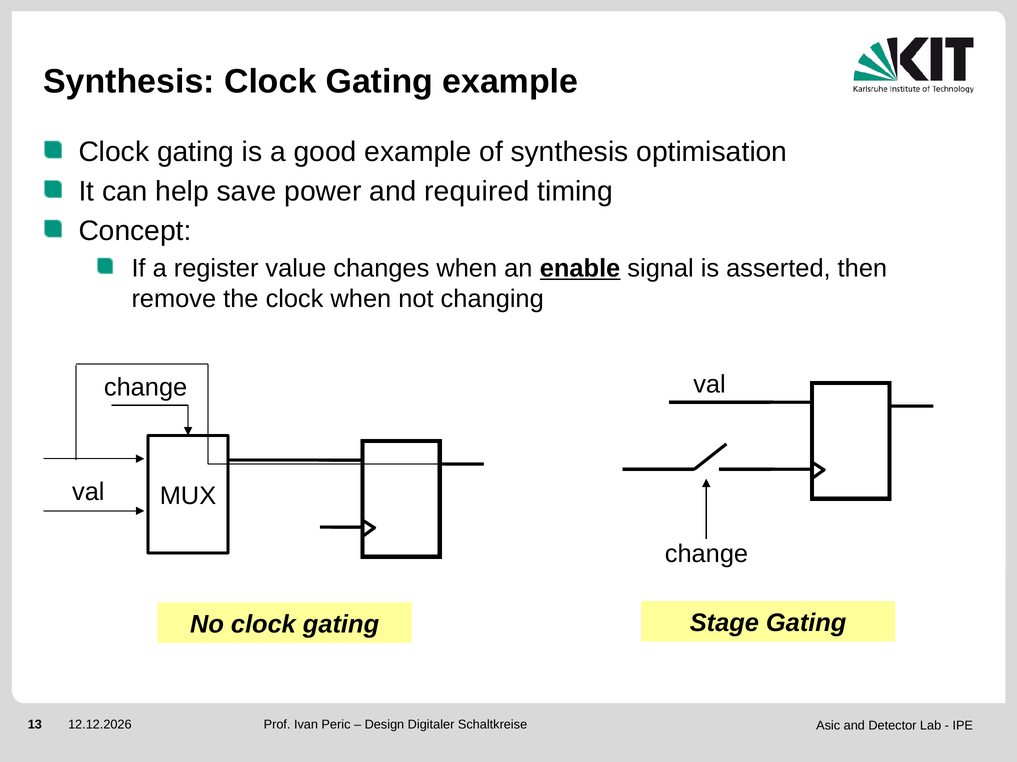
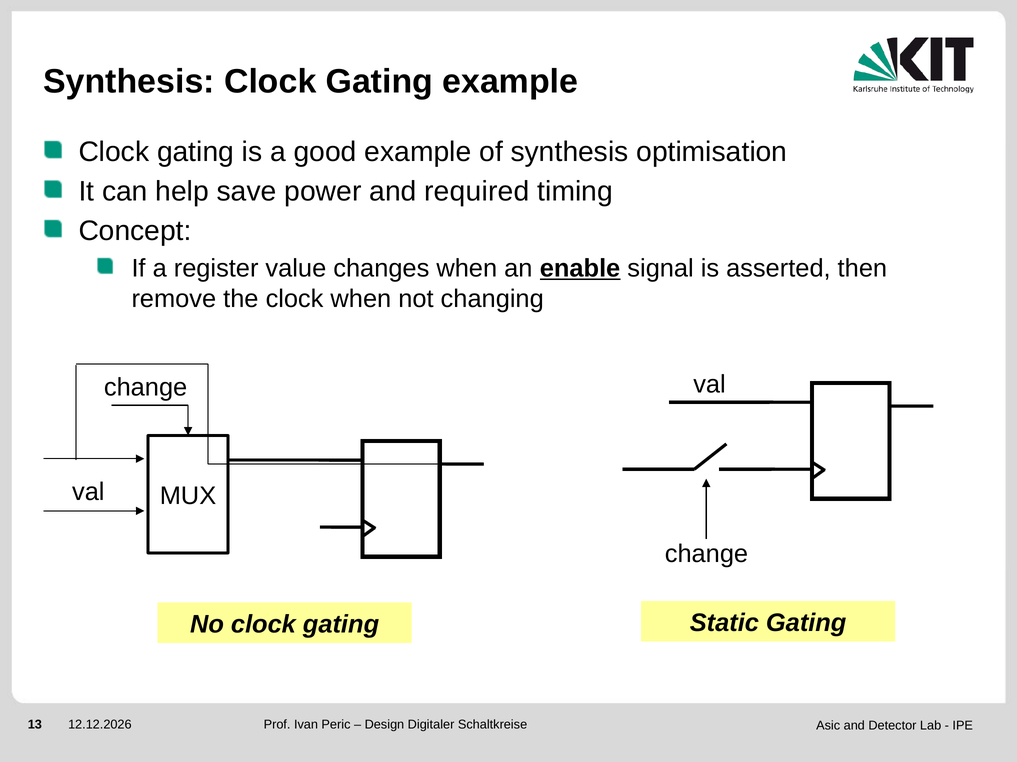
Stage: Stage -> Static
